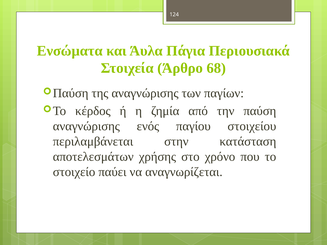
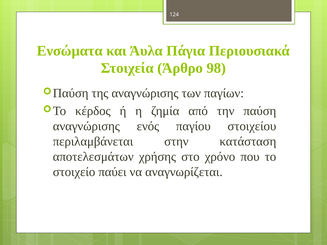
68: 68 -> 98
